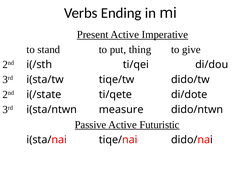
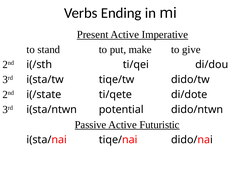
thing: thing -> make
measure: measure -> potential
